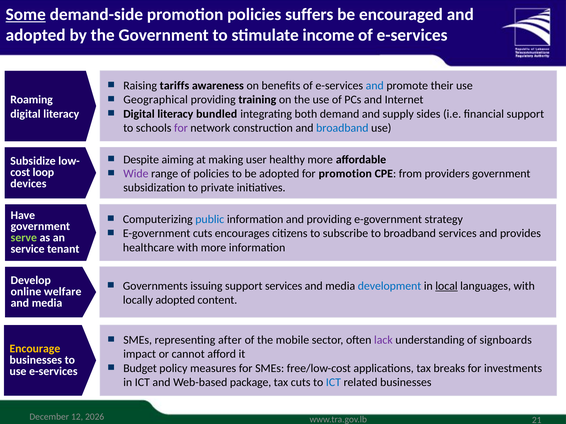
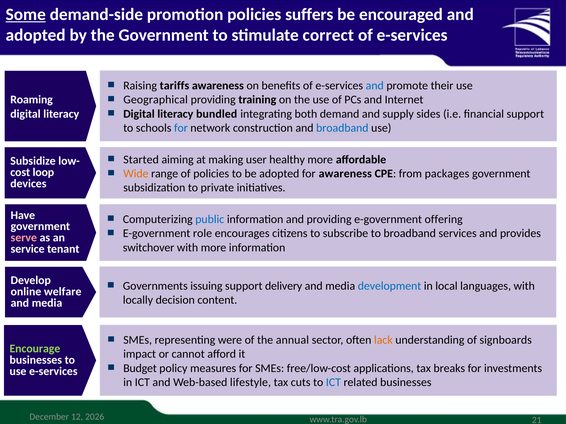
income: income -> correct
for at (181, 128) colour: purple -> blue
Despite: Despite -> Started
Wide colour: purple -> orange
for promotion: promotion -> awareness
providers: providers -> packages
strategy: strategy -> offering
E-government cuts: cuts -> role
serve colour: light green -> pink
healthcare: healthcare -> switchover
support services: services -> delivery
local underline: present -> none
locally adopted: adopted -> decision
after: after -> were
mobile: mobile -> annual
lack colour: purple -> orange
Encourage colour: yellow -> light green
package: package -> lifestyle
